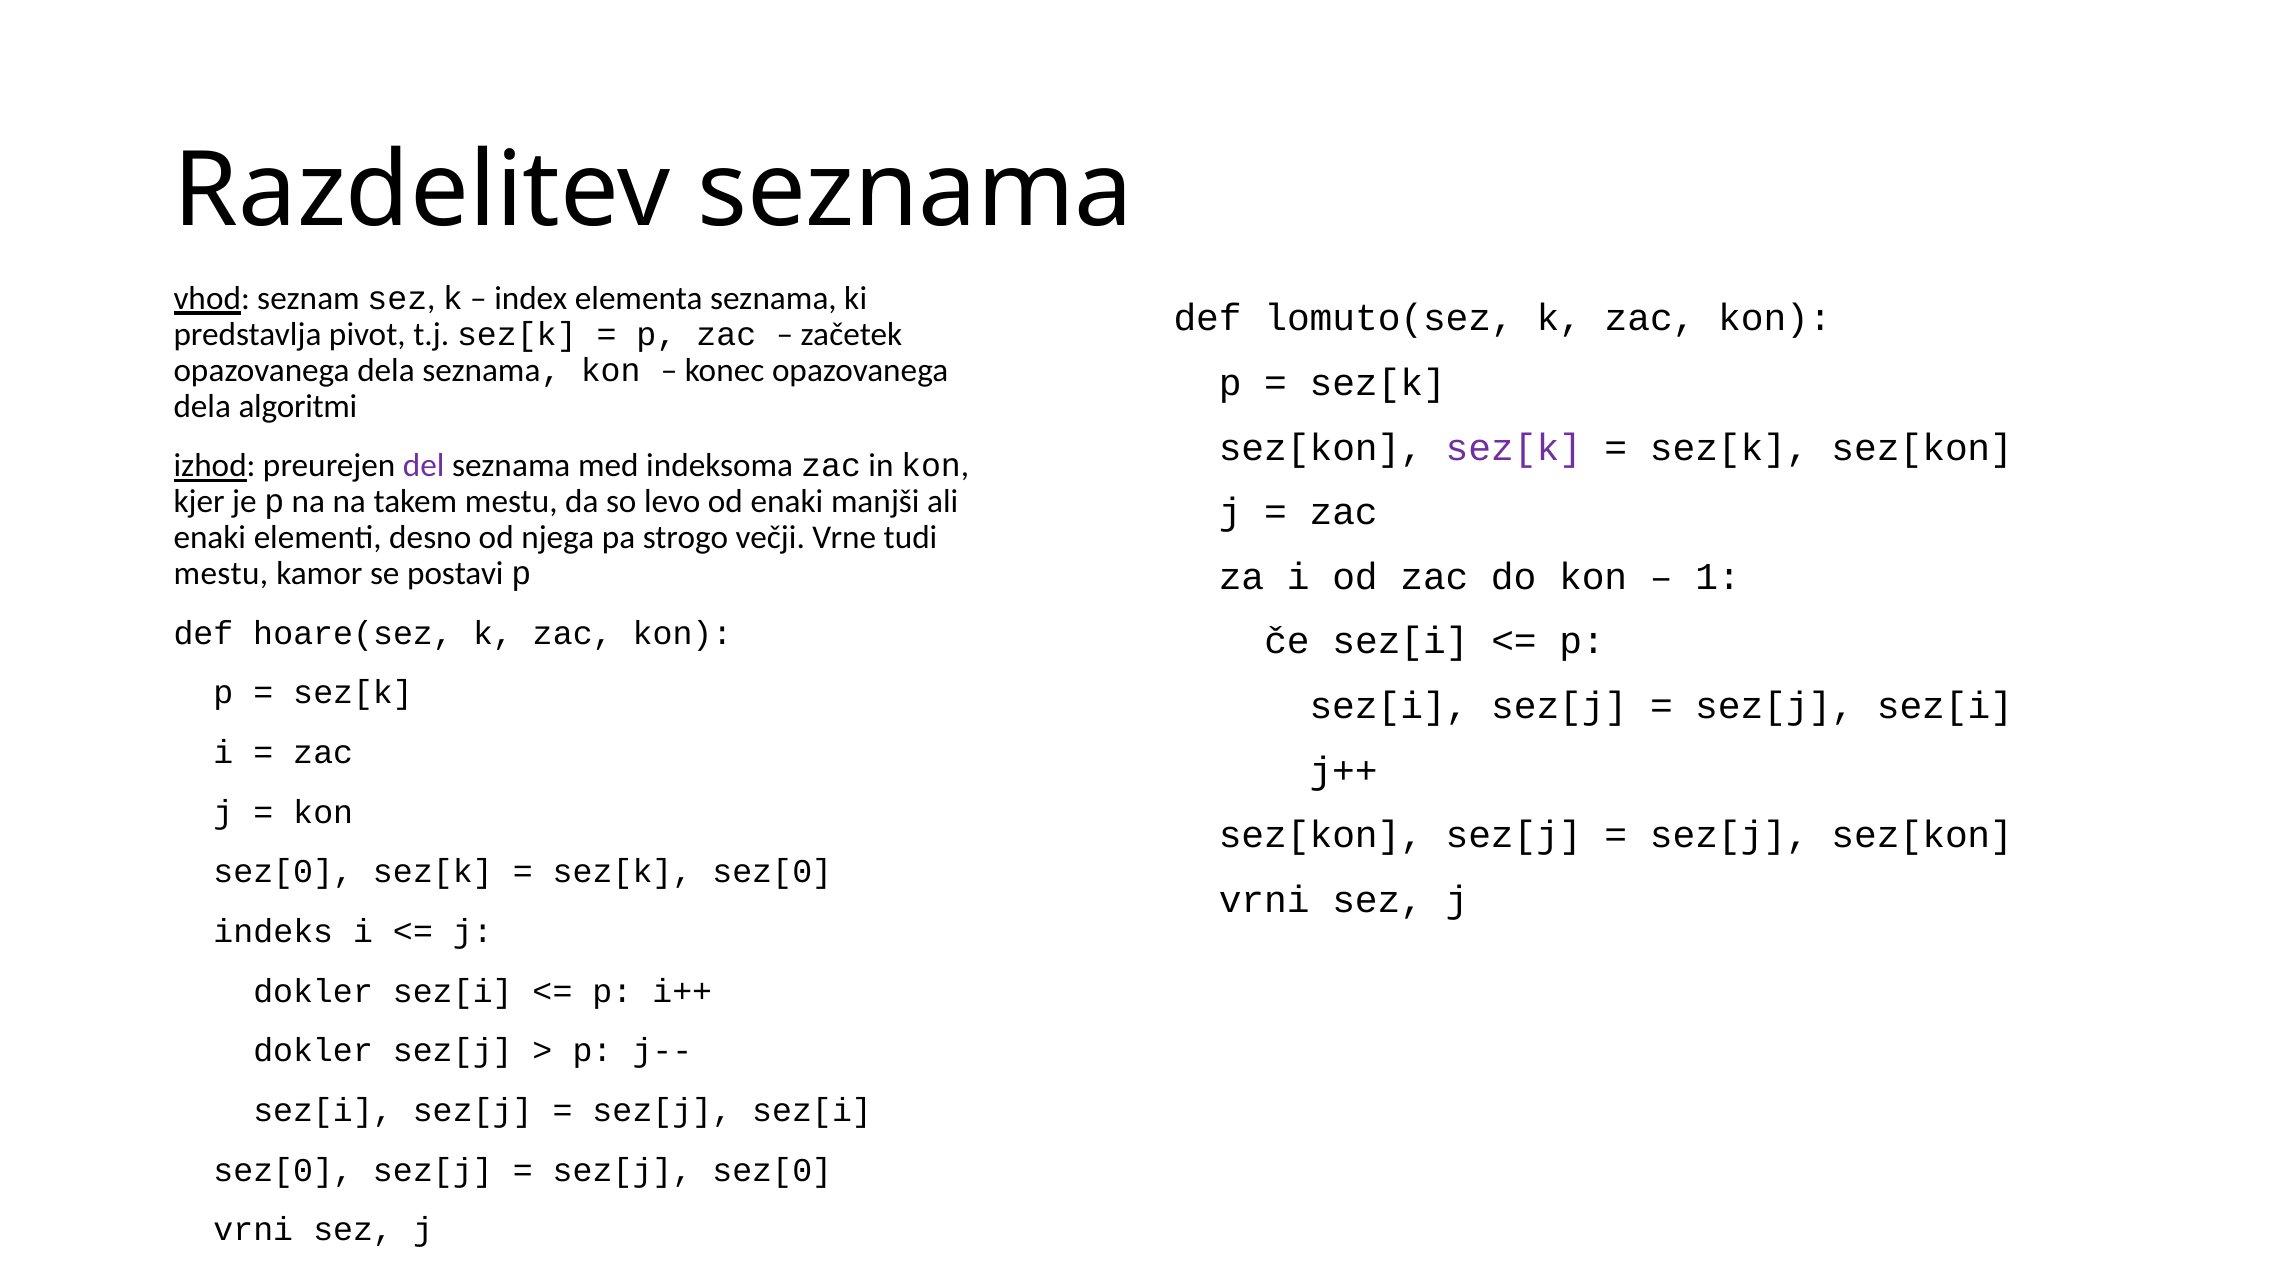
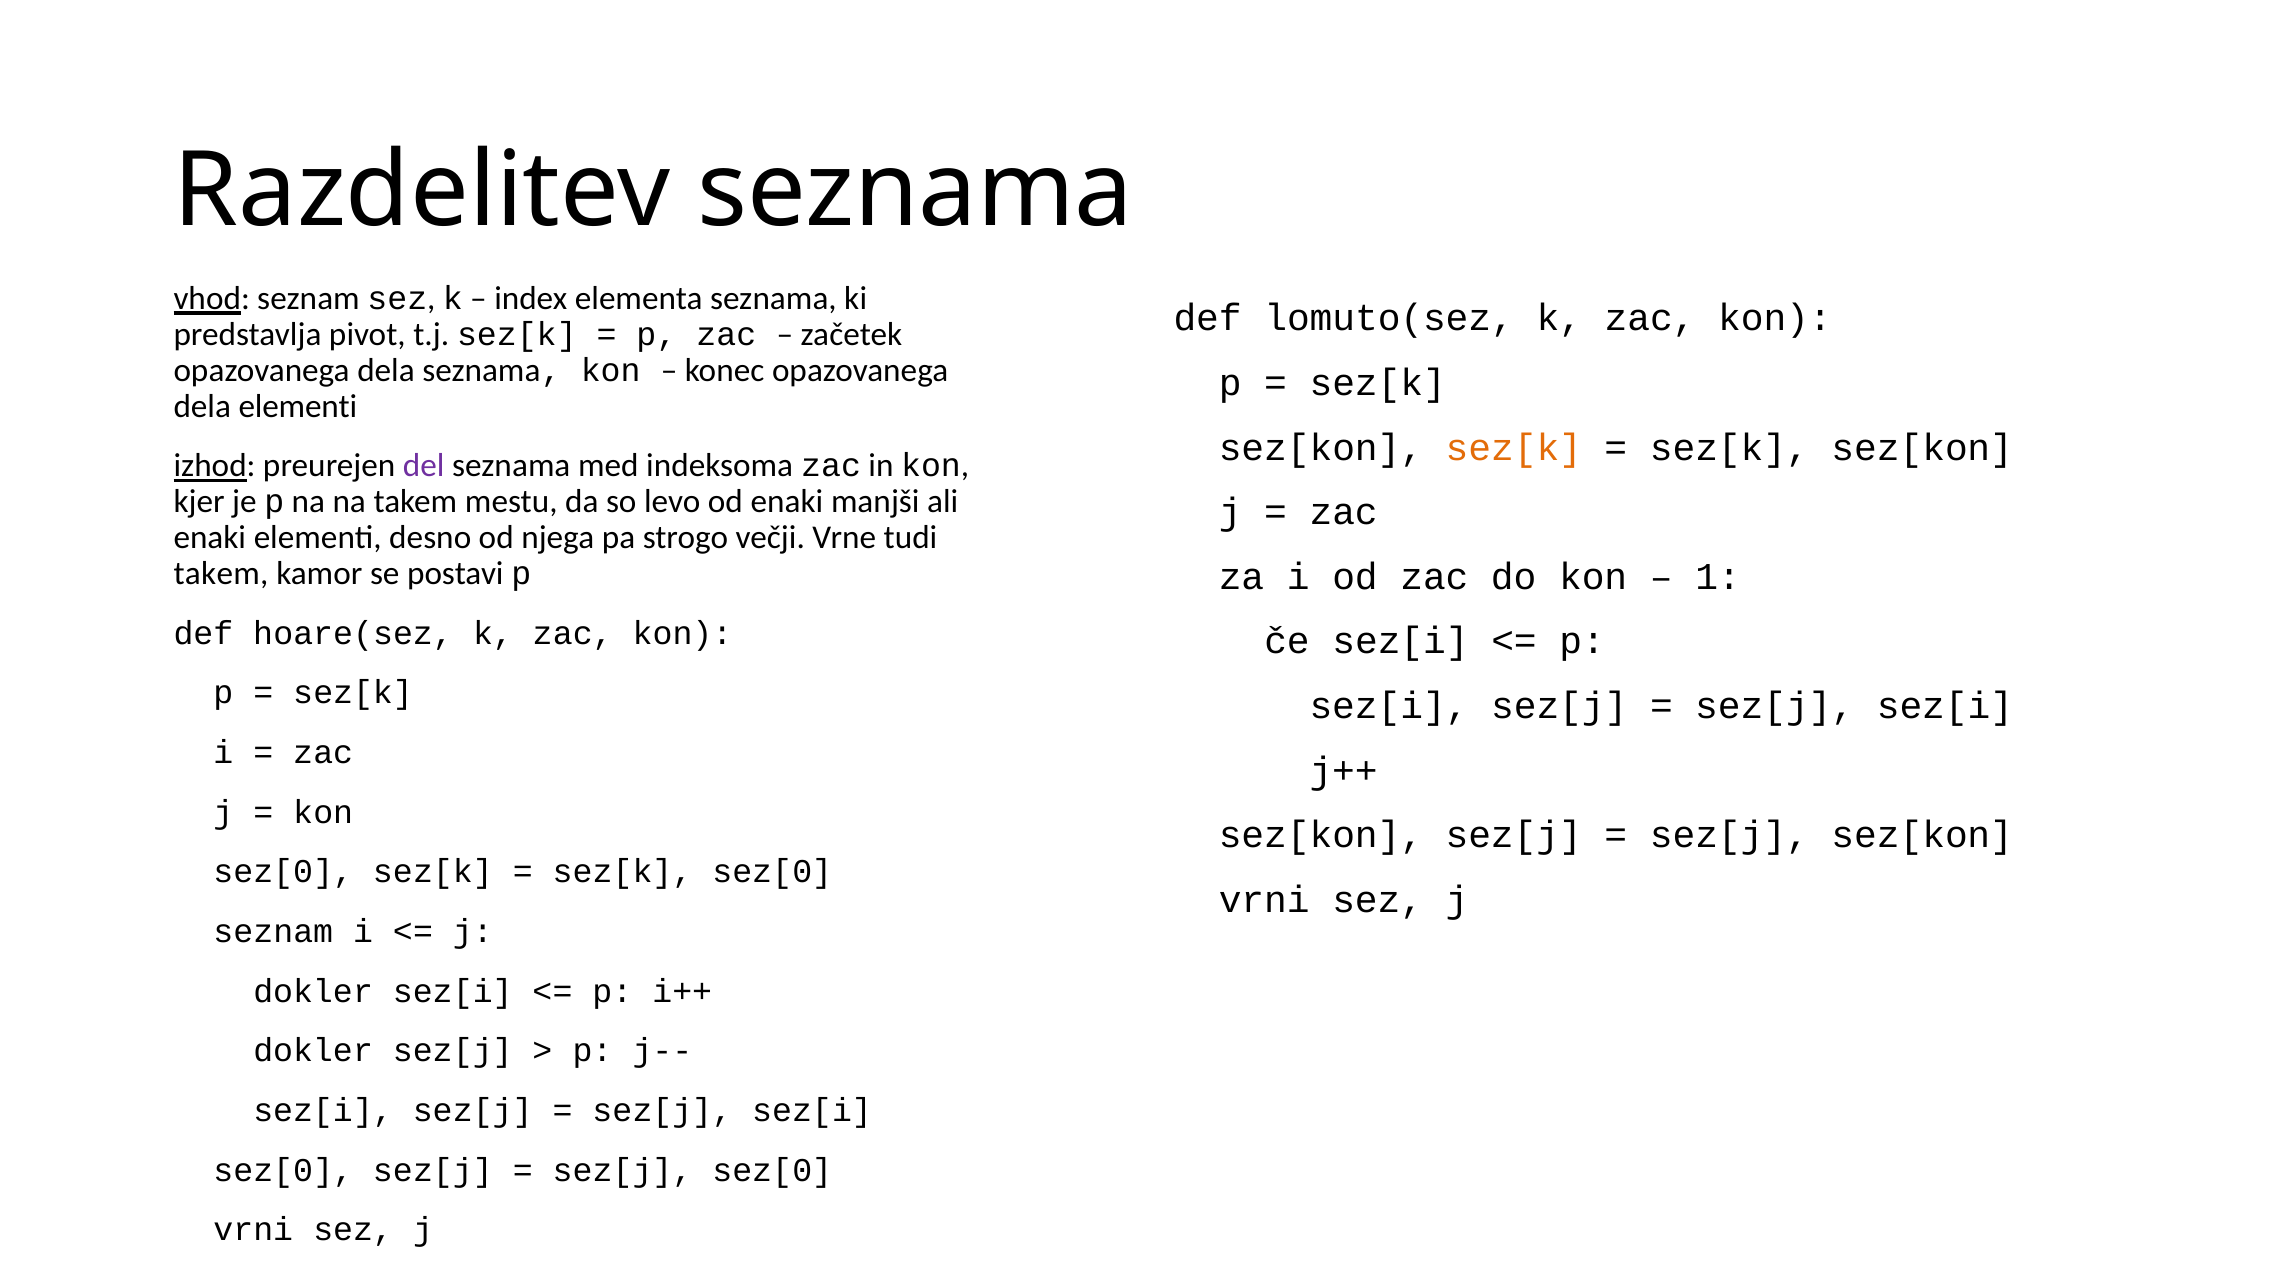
dela algoritmi: algoritmi -> elementi
sez[k at (1514, 447) colour: purple -> orange
mestu at (221, 574): mestu -> takem
indeks at (273, 931): indeks -> seznam
